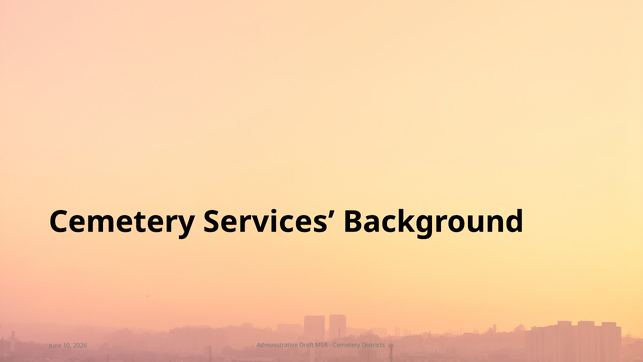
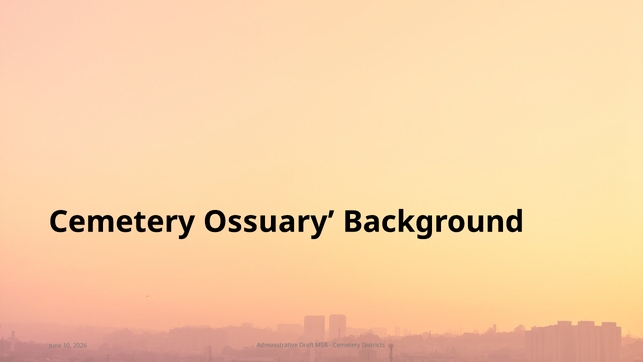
Services: Services -> Ossuary
